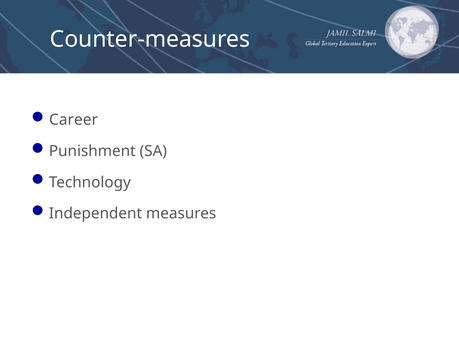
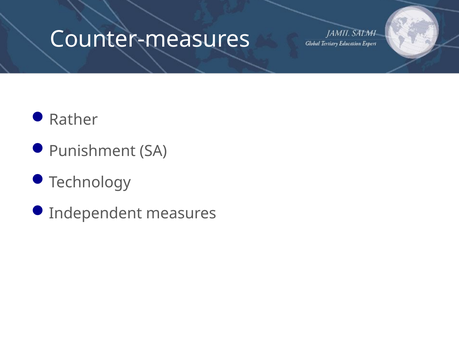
Career: Career -> Rather
